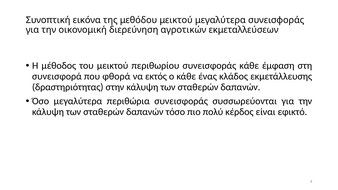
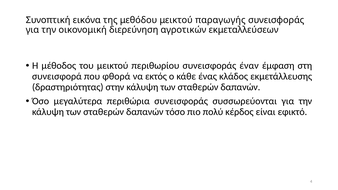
μεικτού μεγαλύτερα: μεγαλύτερα -> παραγωγής
συνεισφοράς κάθε: κάθε -> έναν
